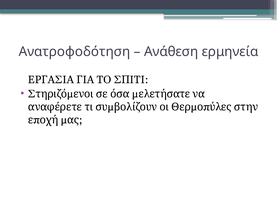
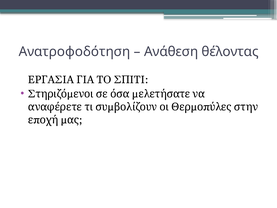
ερμηνεία: ερμηνεία -> θέλοντας
